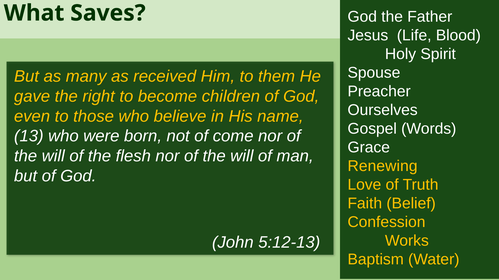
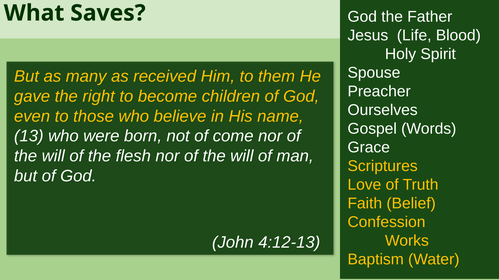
Renewing: Renewing -> Scriptures
5:12-13: 5:12-13 -> 4:12-13
